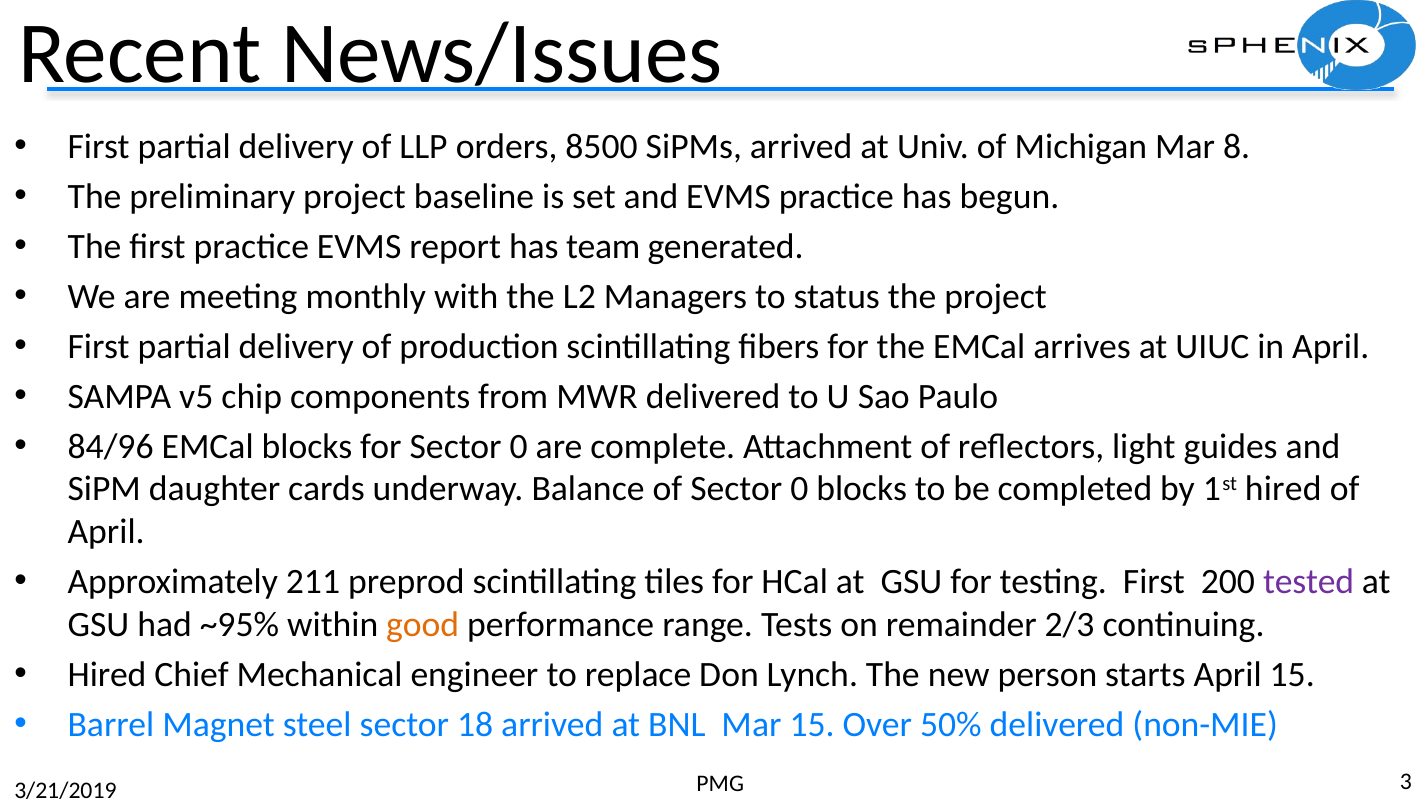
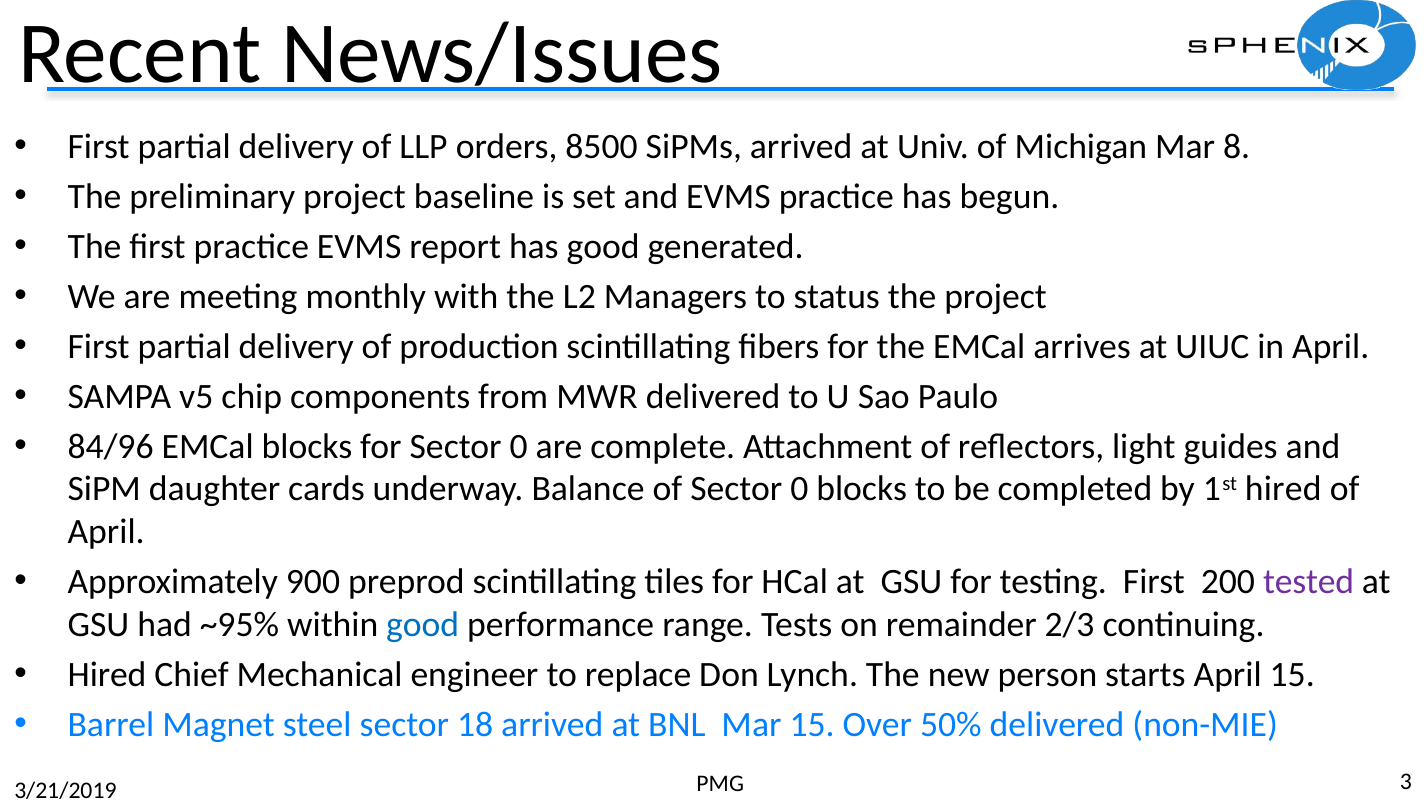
has team: team -> good
211: 211 -> 900
good at (423, 625) colour: orange -> blue
